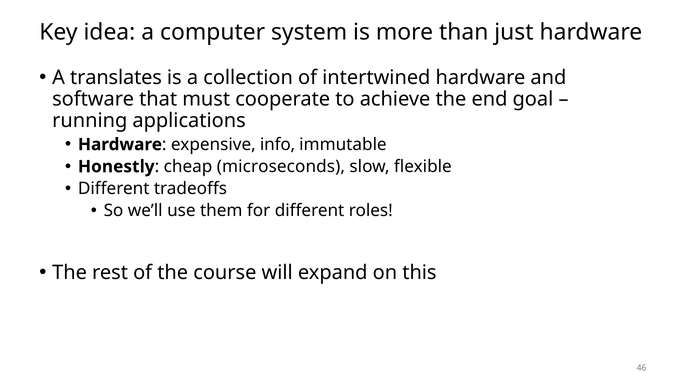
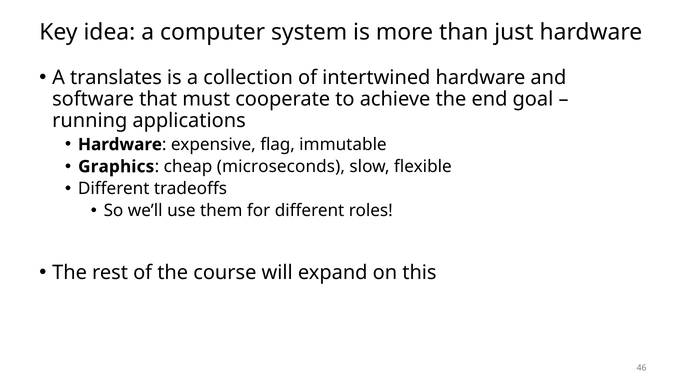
info: info -> flag
Honestly: Honestly -> Graphics
